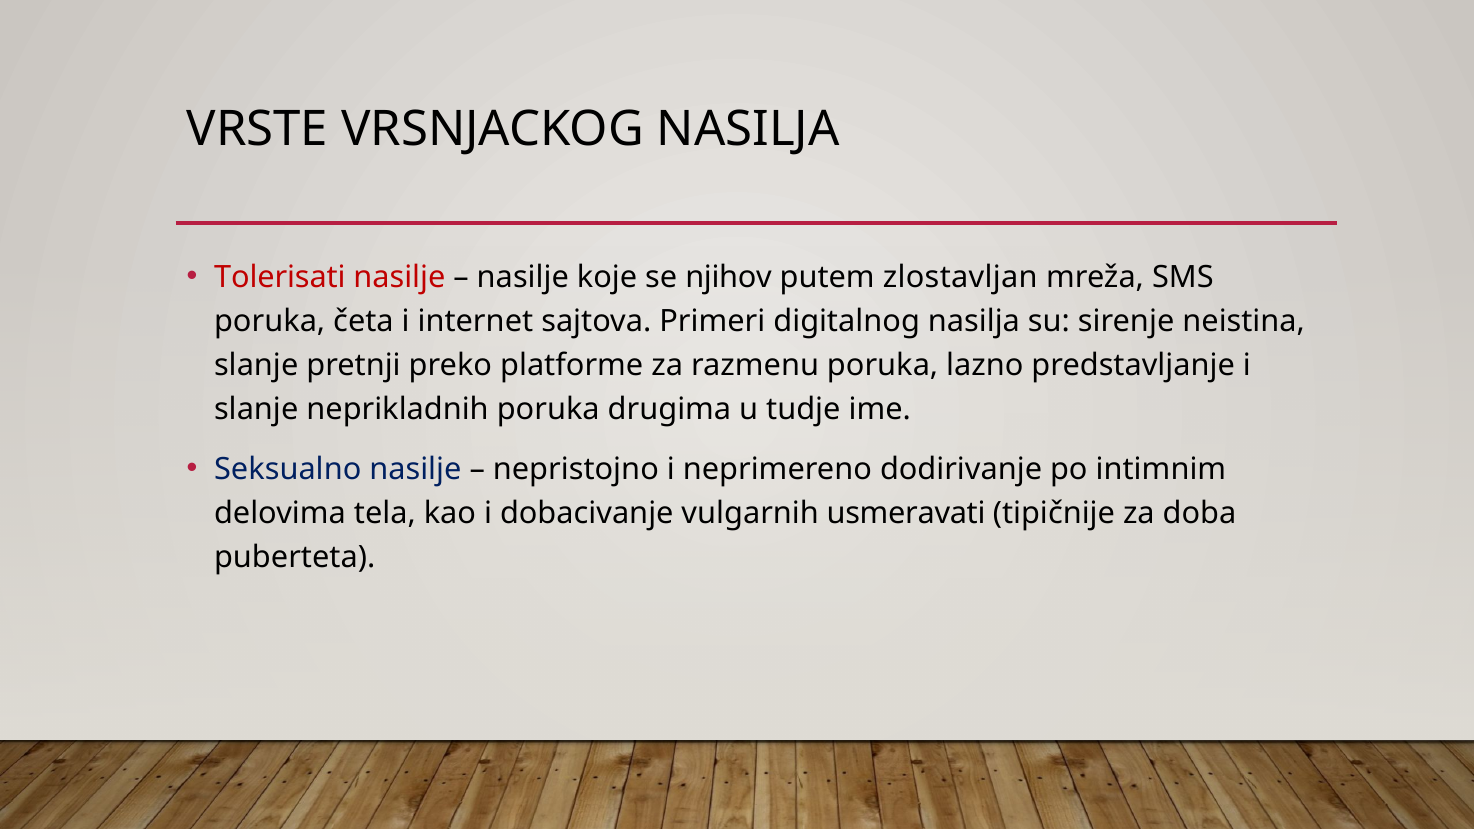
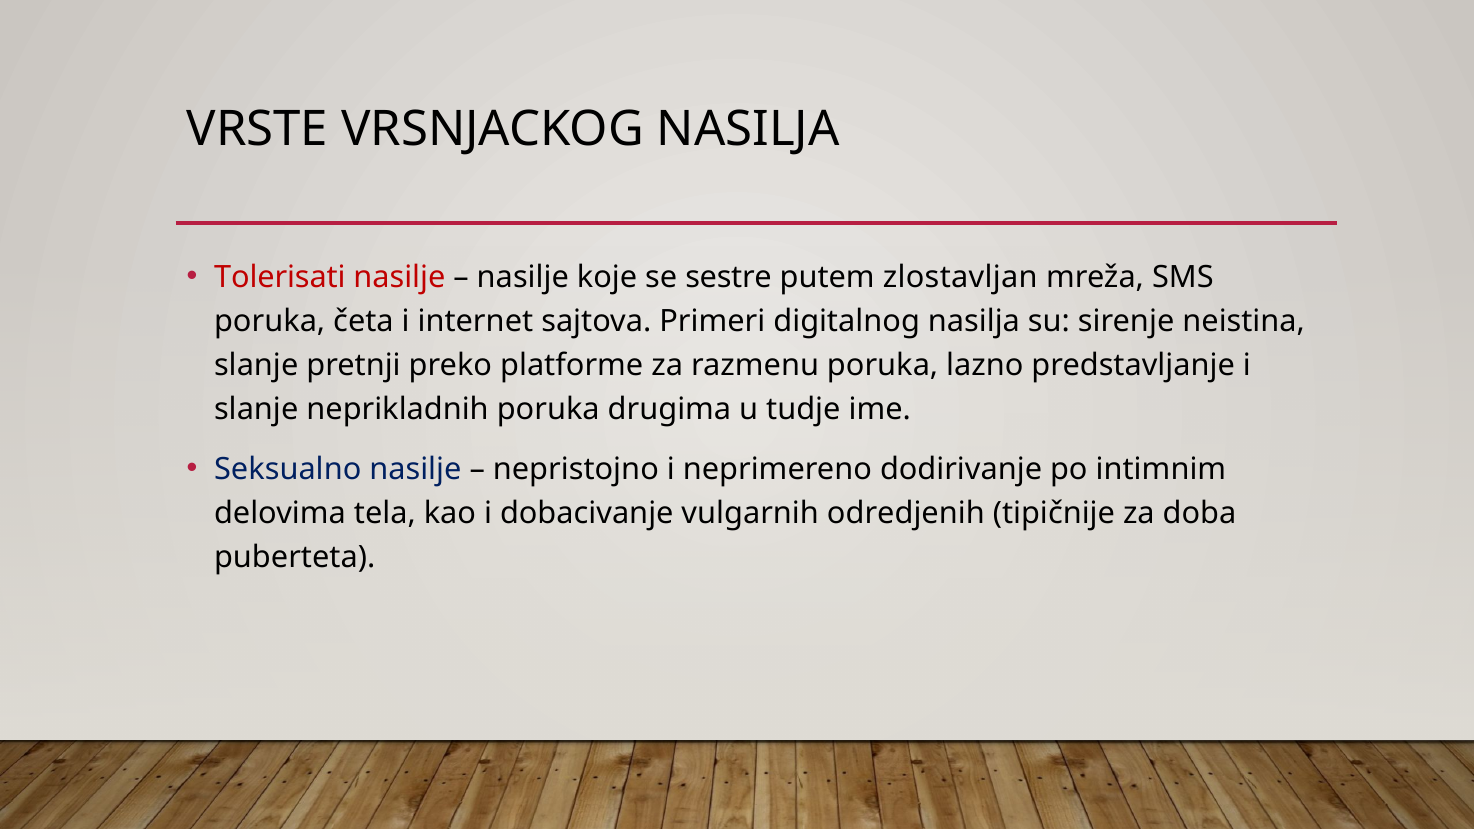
njihov: njihov -> sestre
usmeravati: usmeravati -> odredjenih
